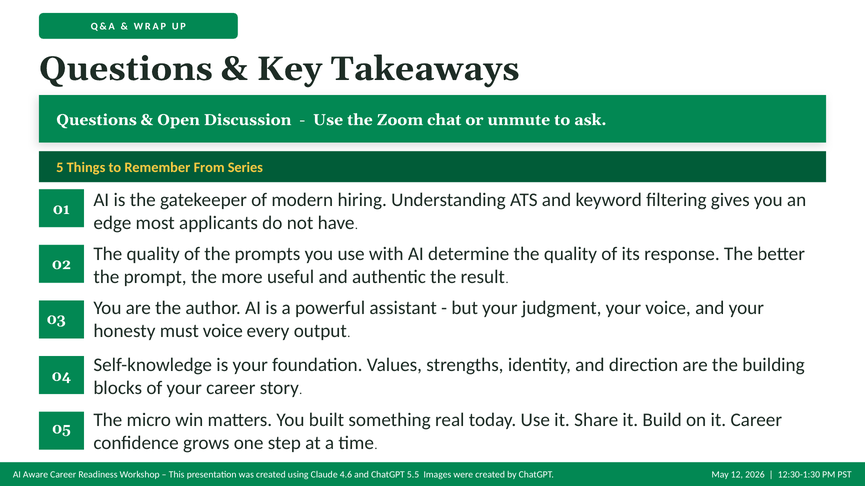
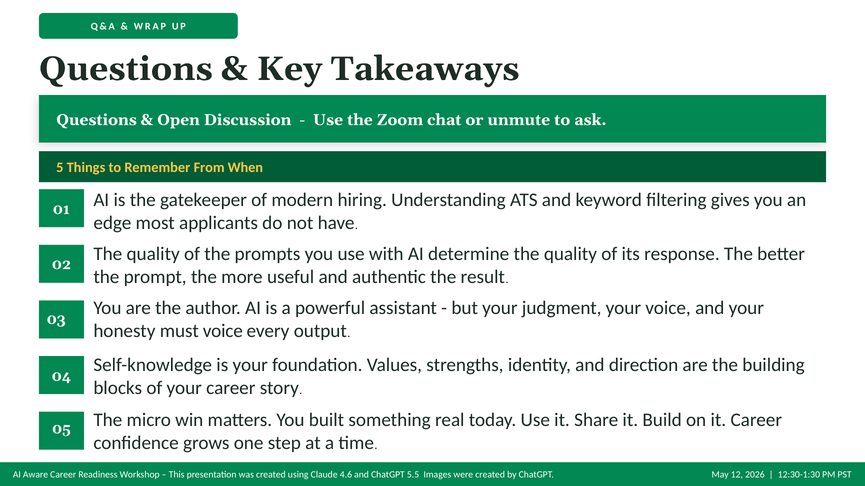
Series: Series -> When
